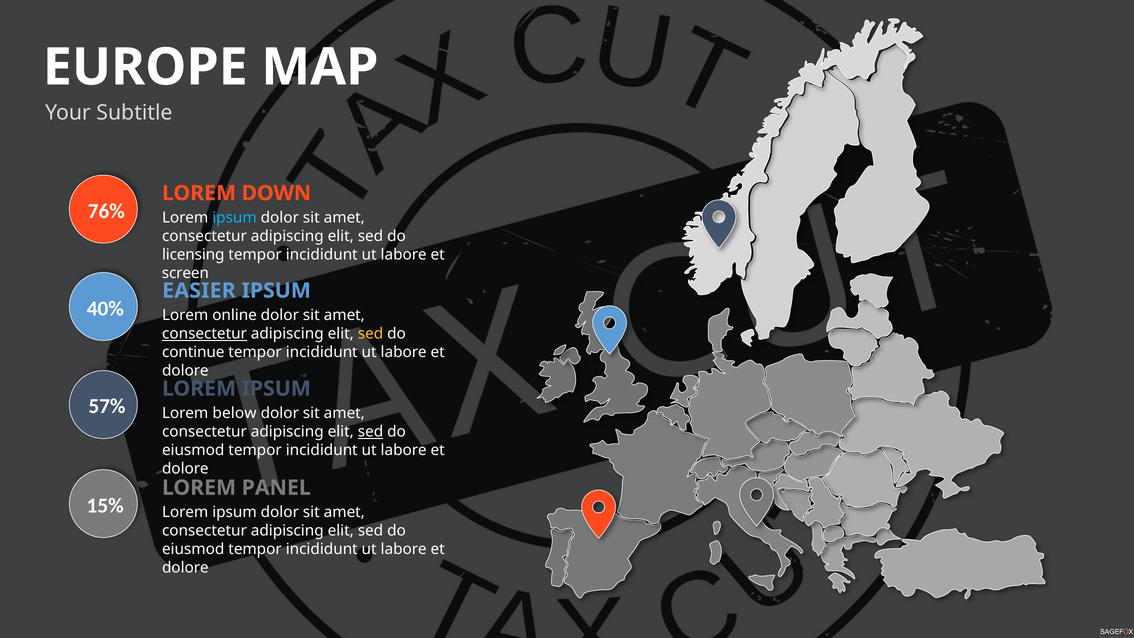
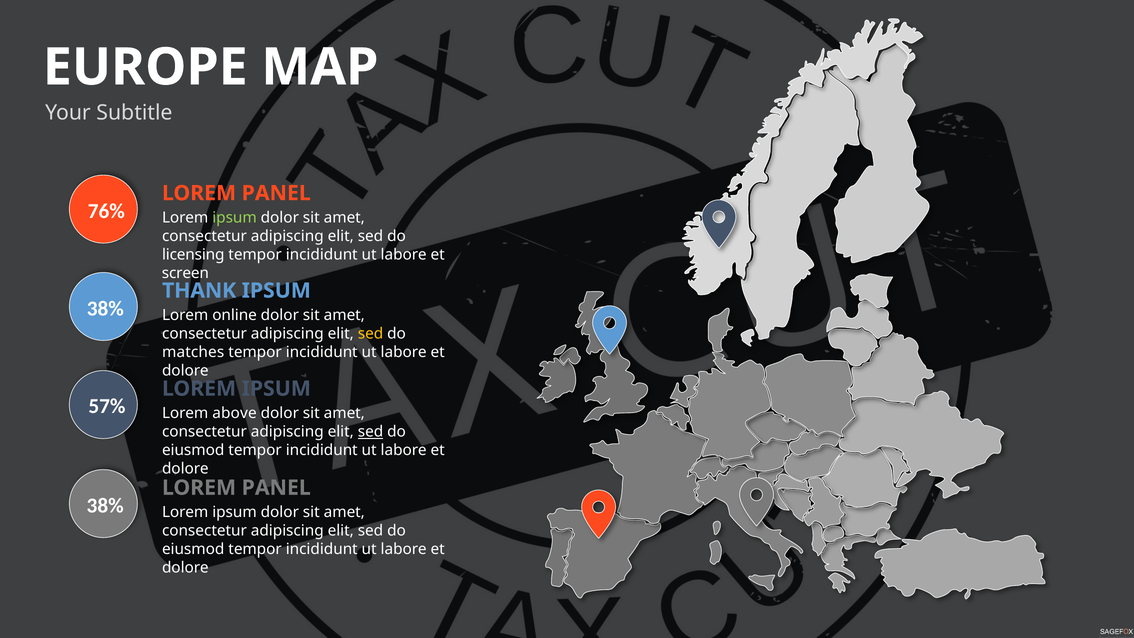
DOWN at (276, 193): DOWN -> PANEL
ipsum at (235, 218) colour: light blue -> light green
EASIER: EASIER -> THANK
40% at (105, 309): 40% -> 38%
consectetur at (204, 334) underline: present -> none
continue: continue -> matches
below: below -> above
15% at (105, 506): 15% -> 38%
